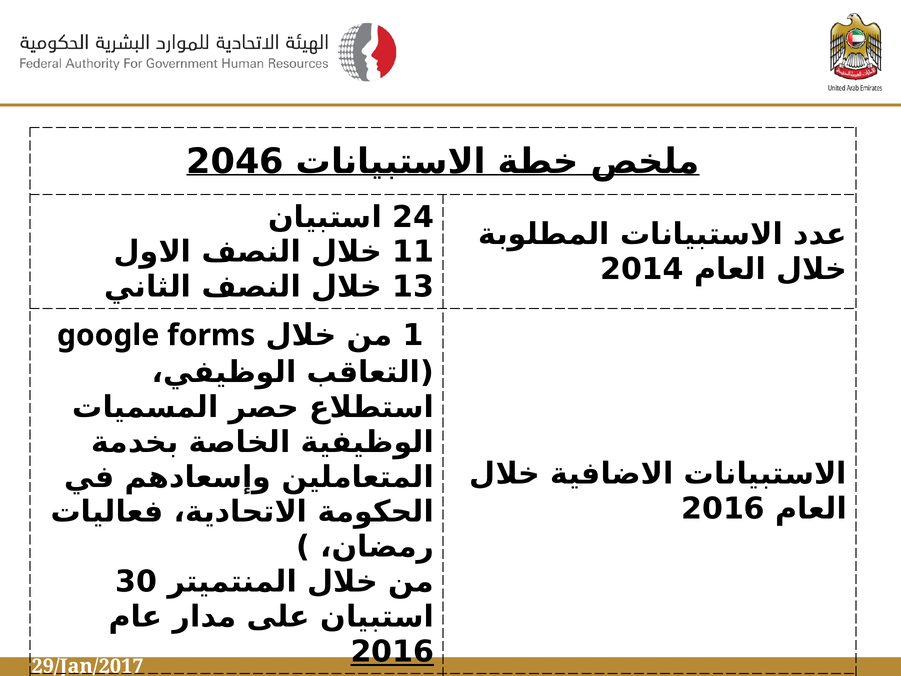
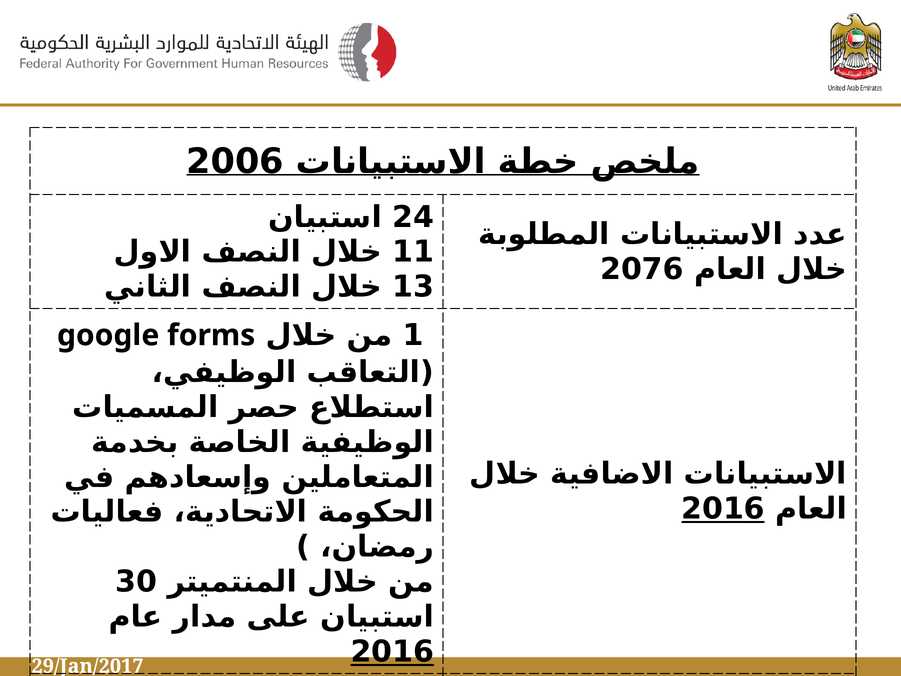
2046: 2046 -> 2006
2014: 2014 -> 2076
2016 at (723, 509) underline: none -> present
